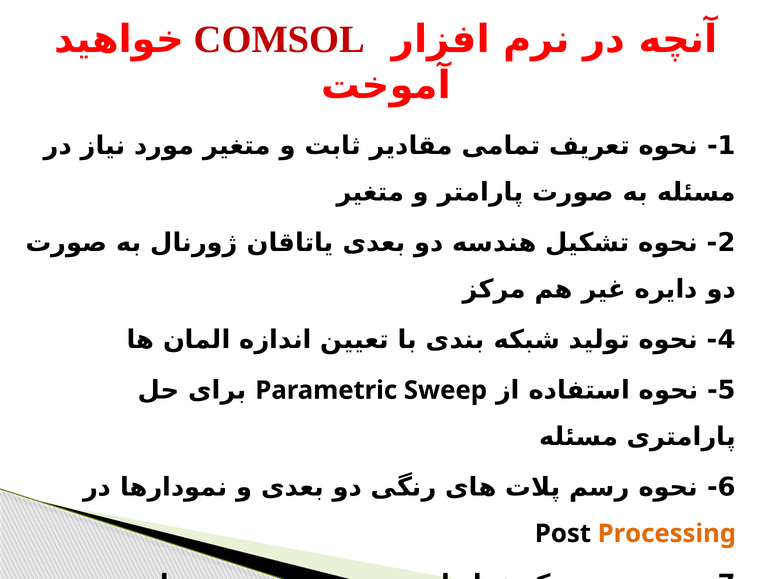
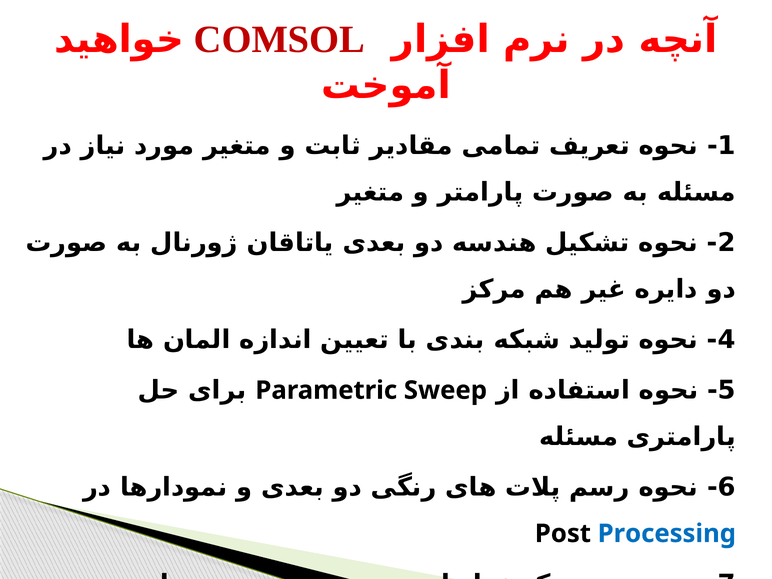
Processing colour: orange -> blue
